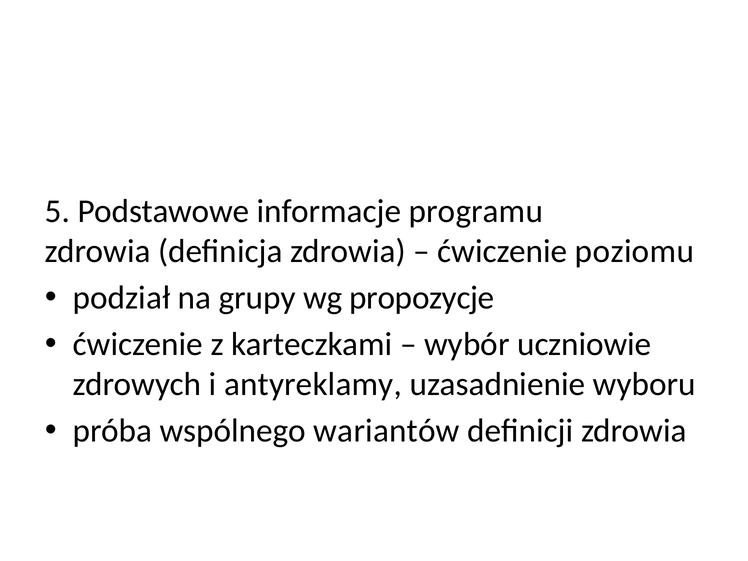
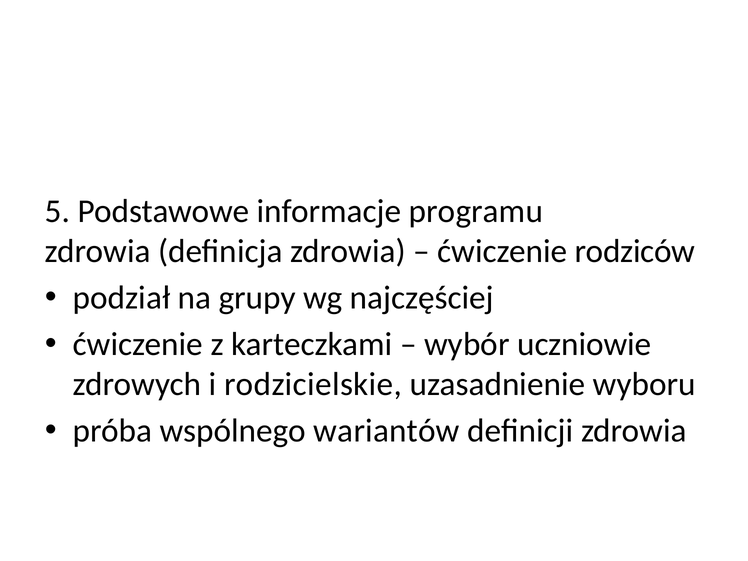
poziomu: poziomu -> rodziców
propozycje: propozycje -> najczęściej
antyreklamy: antyreklamy -> rodzicielskie
